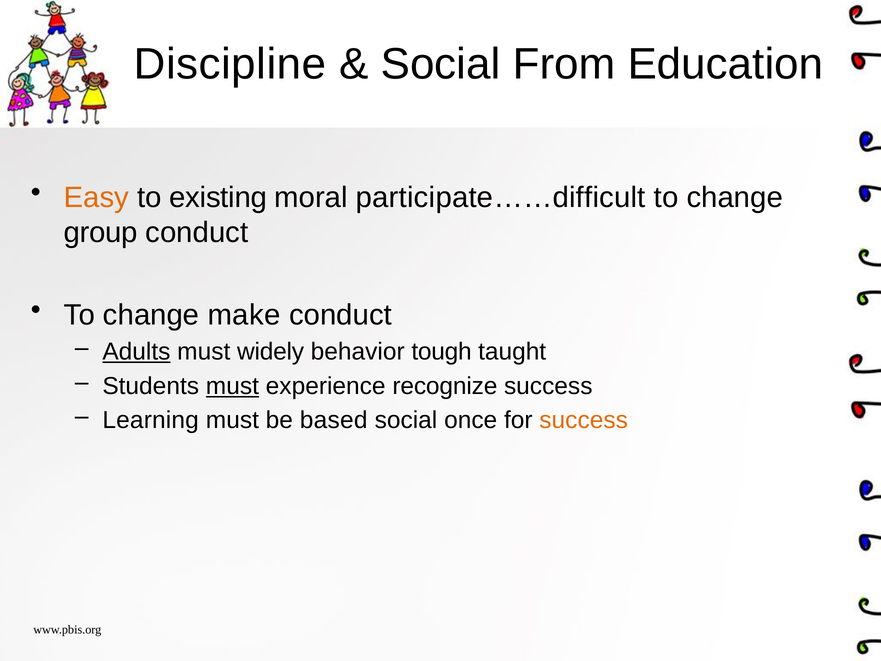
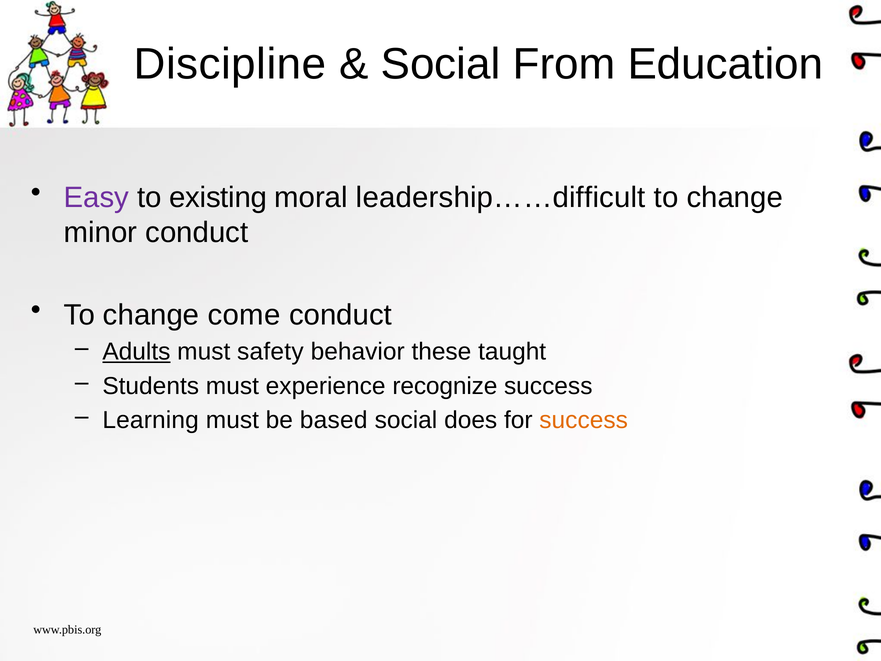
Easy colour: orange -> purple
participate……difficult: participate……difficult -> leadership……difficult
group: group -> minor
make: make -> come
widely: widely -> safety
tough: tough -> these
must at (232, 386) underline: present -> none
once: once -> does
